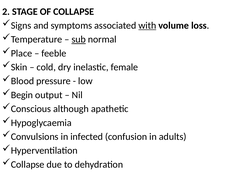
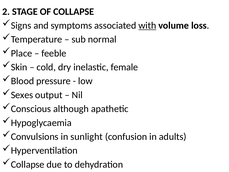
sub underline: present -> none
Begin: Begin -> Sexes
infected: infected -> sunlight
